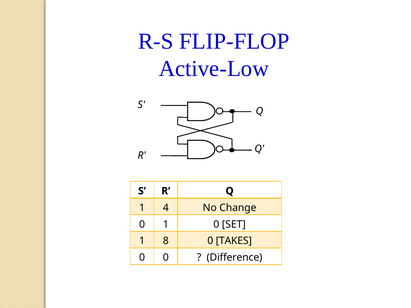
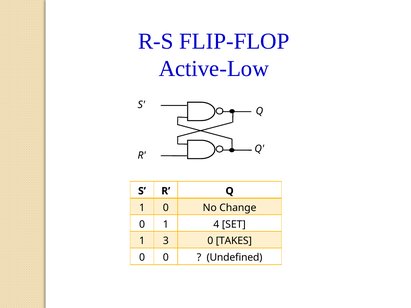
1 4: 4 -> 0
1 0: 0 -> 4
8: 8 -> 3
Difference: Difference -> Undefined
